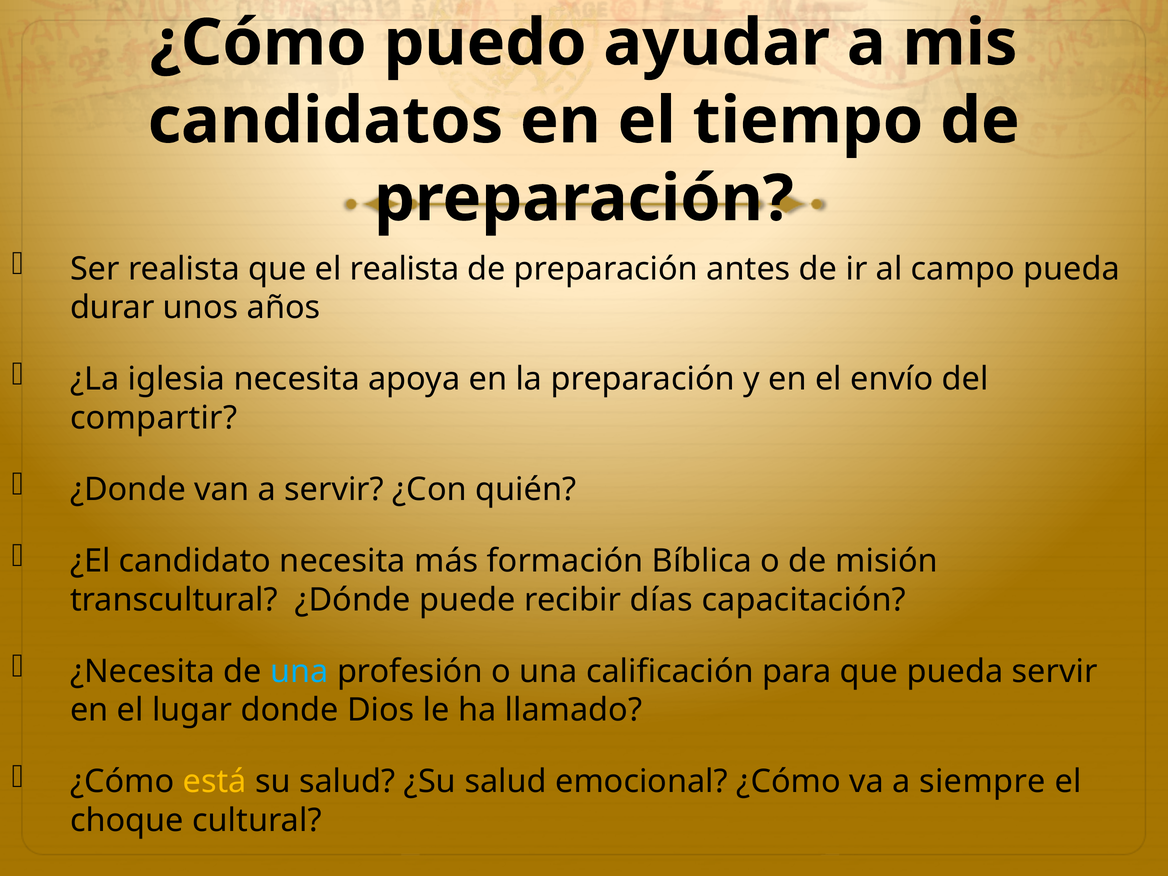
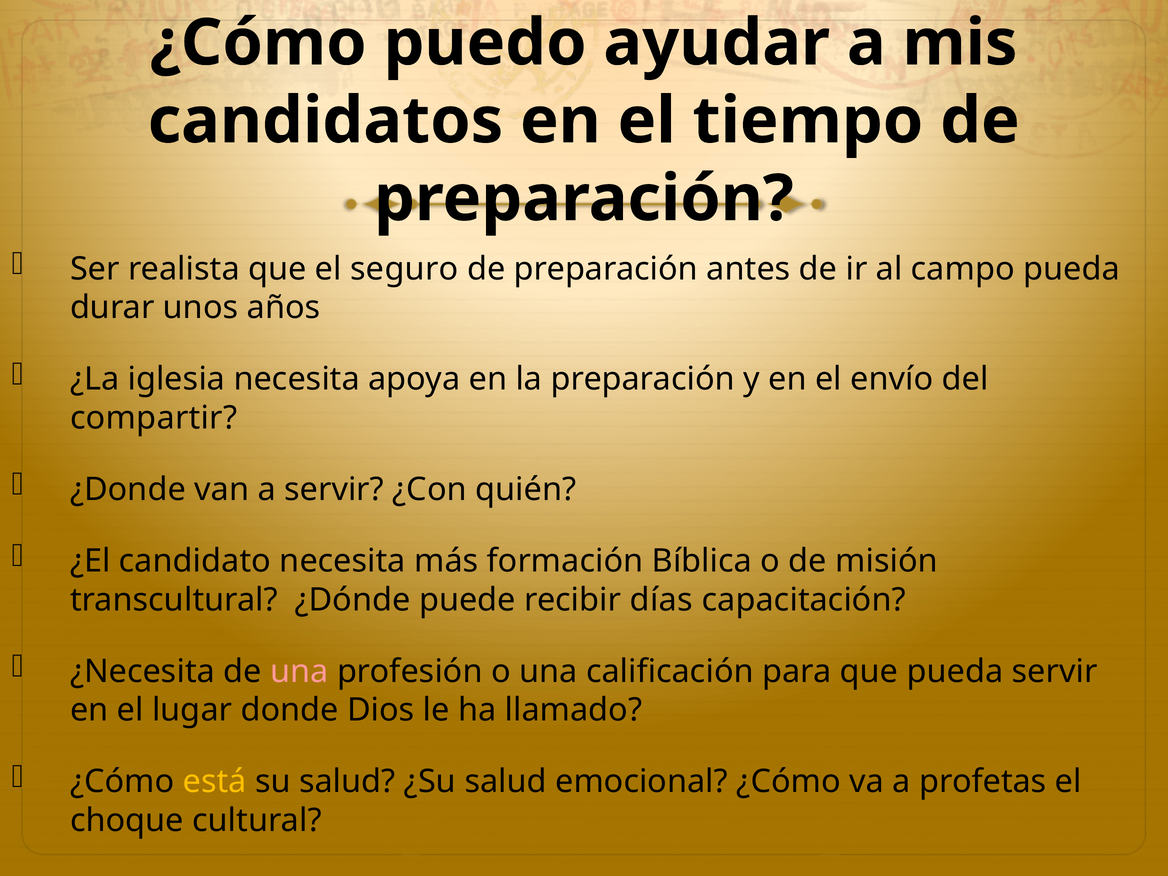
el realista: realista -> seguro
una at (299, 671) colour: light blue -> pink
siempre: siempre -> profetas
